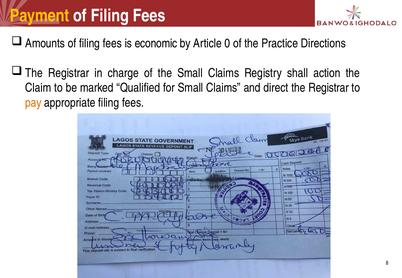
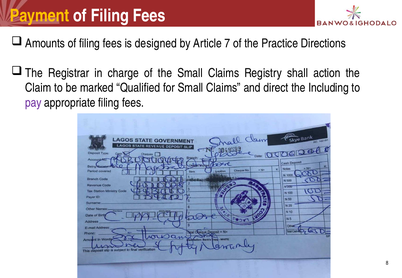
economic: economic -> designed
0: 0 -> 7
direct the Registrar: Registrar -> Including
pay colour: orange -> purple
